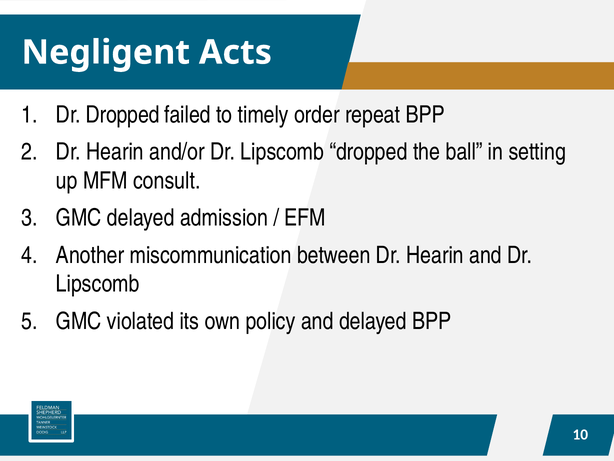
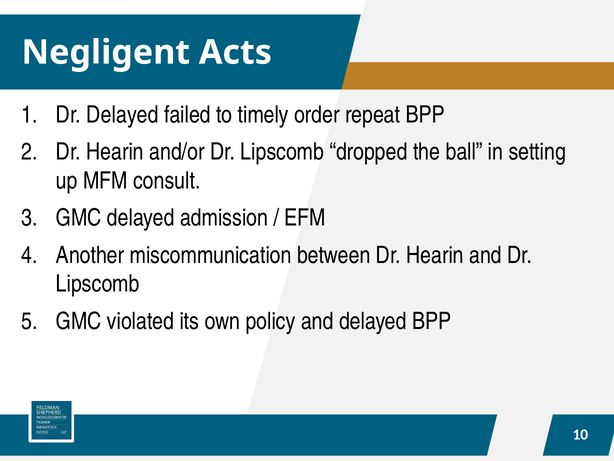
Dr Dropped: Dropped -> Delayed
